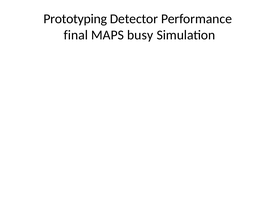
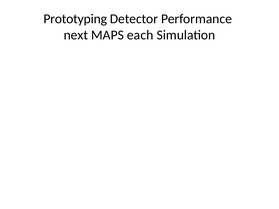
final: final -> next
busy: busy -> each
